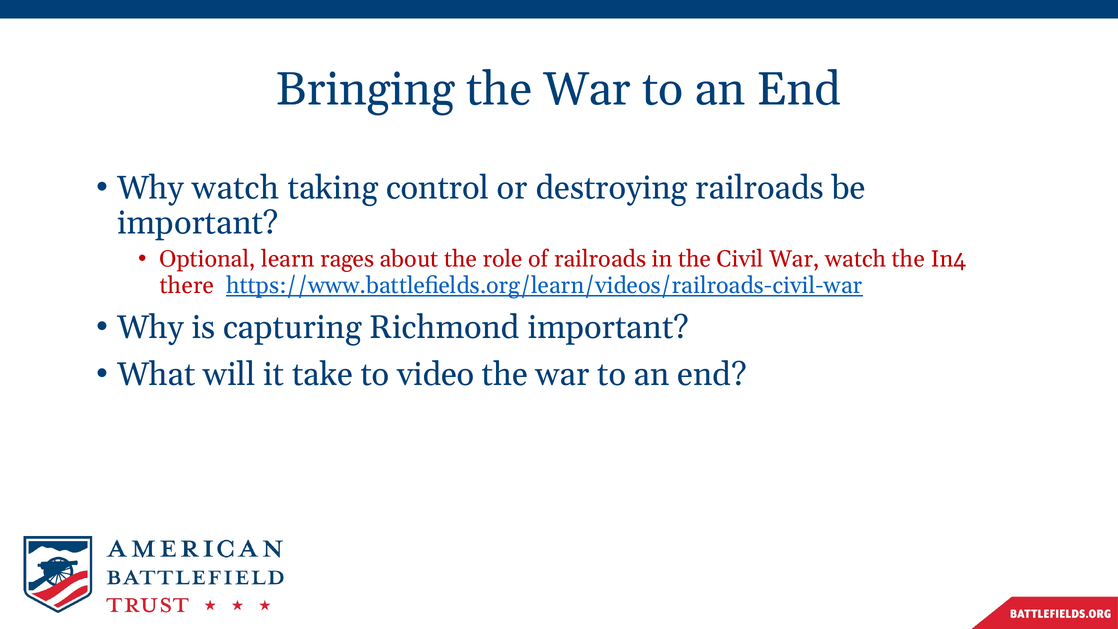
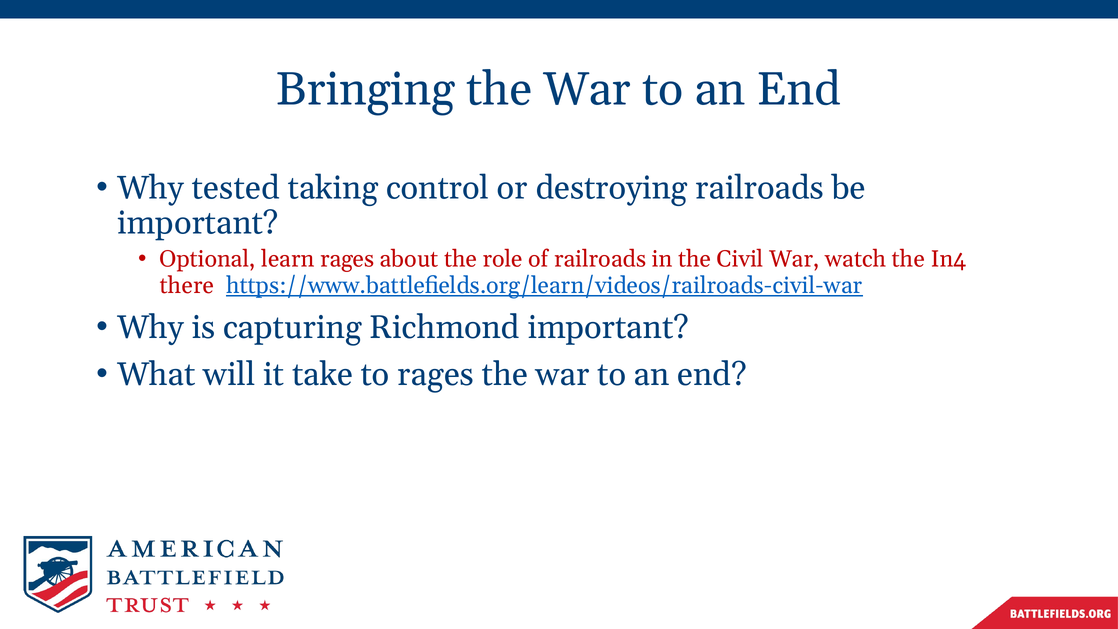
Why watch: watch -> tested
to video: video -> rages
